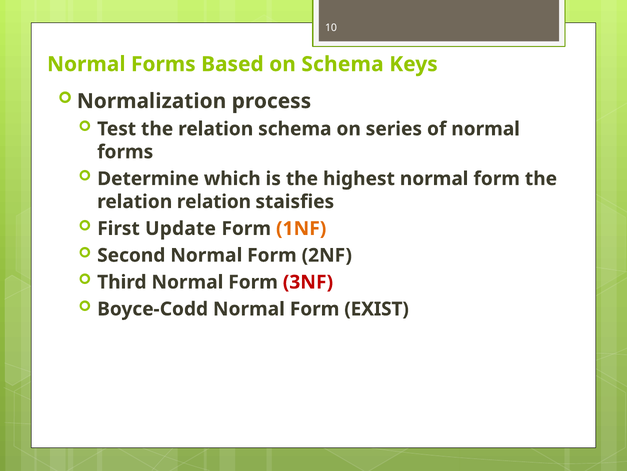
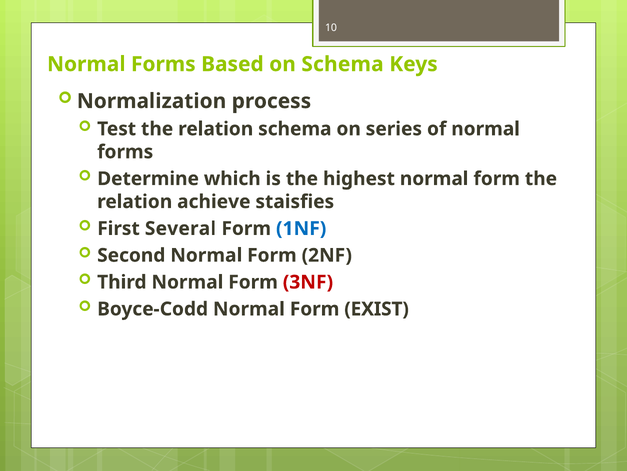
relation relation: relation -> achieve
Update: Update -> Several
1NF colour: orange -> blue
